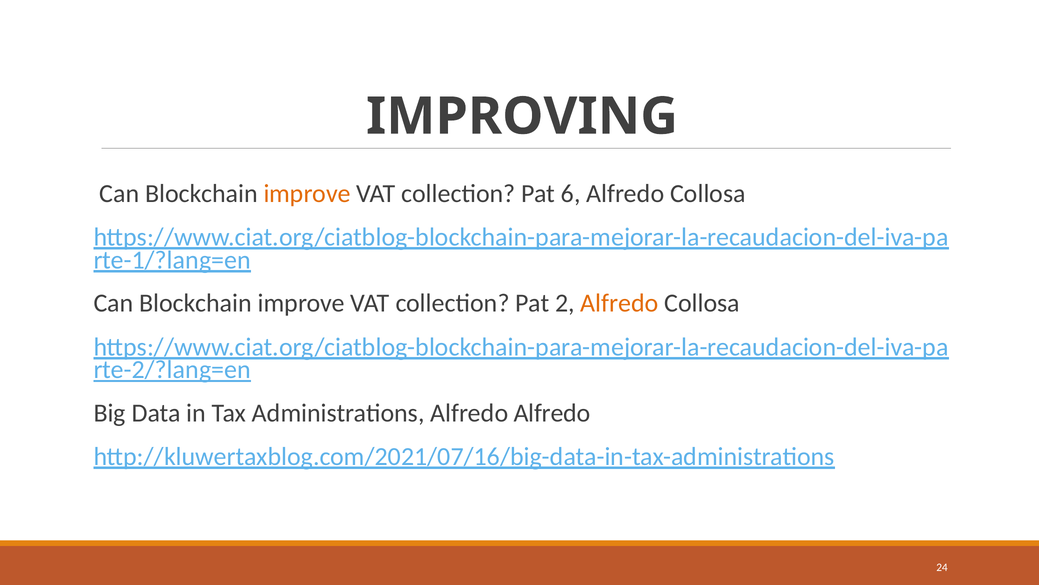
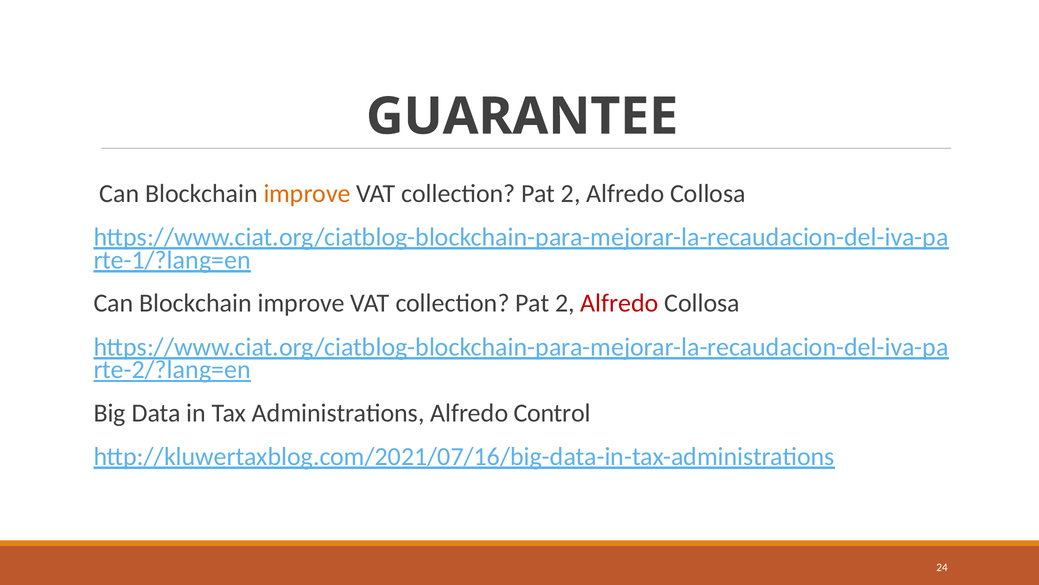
IMPROVING: IMPROVING -> GUARANTEE
6 at (571, 193): 6 -> 2
Alfredo at (619, 303) colour: orange -> red
Alfredo Alfredo: Alfredo -> Control
